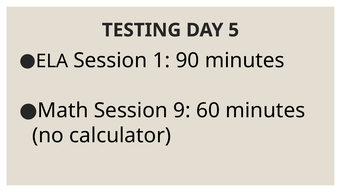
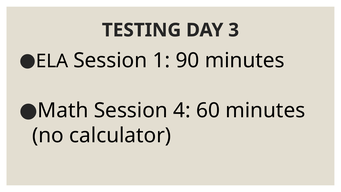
5: 5 -> 3
9: 9 -> 4
